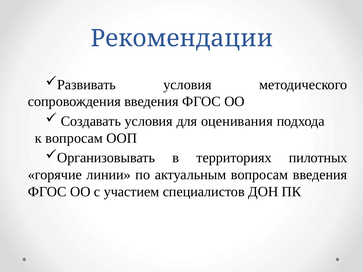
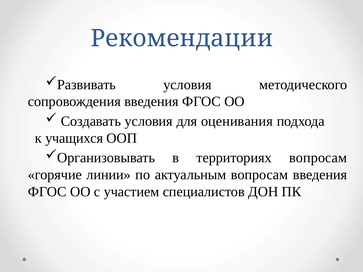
к вопросам: вопросам -> учащихся
территориях пилотных: пилотных -> вопросам
